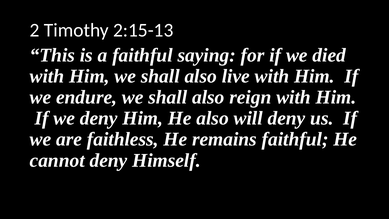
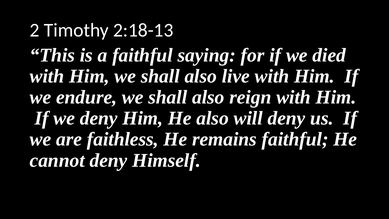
2:15-13: 2:15-13 -> 2:18-13
